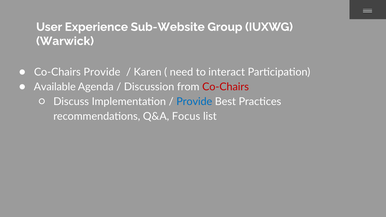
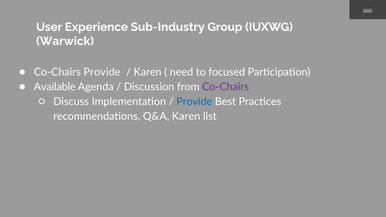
Sub-Website: Sub-Website -> Sub-Industry
interact: interact -> focused
Co-Chairs at (226, 87) colour: red -> purple
Q&A Focus: Focus -> Karen
